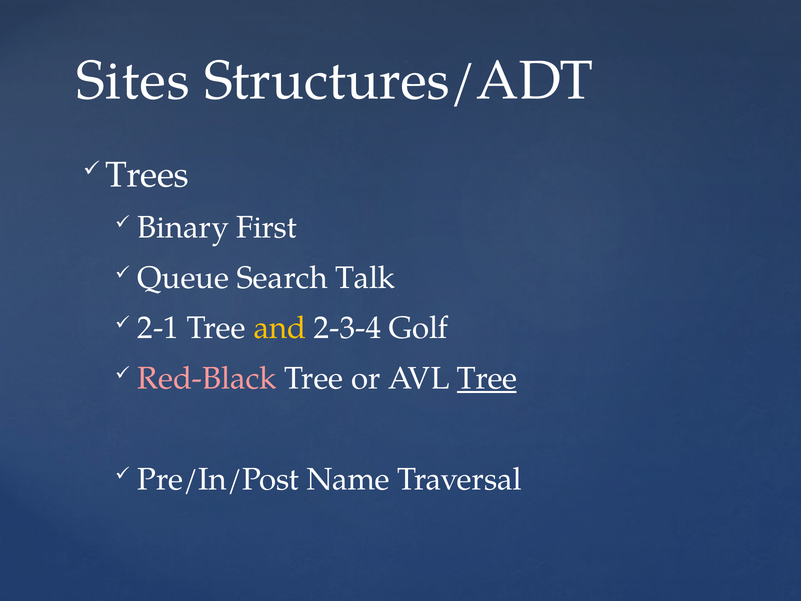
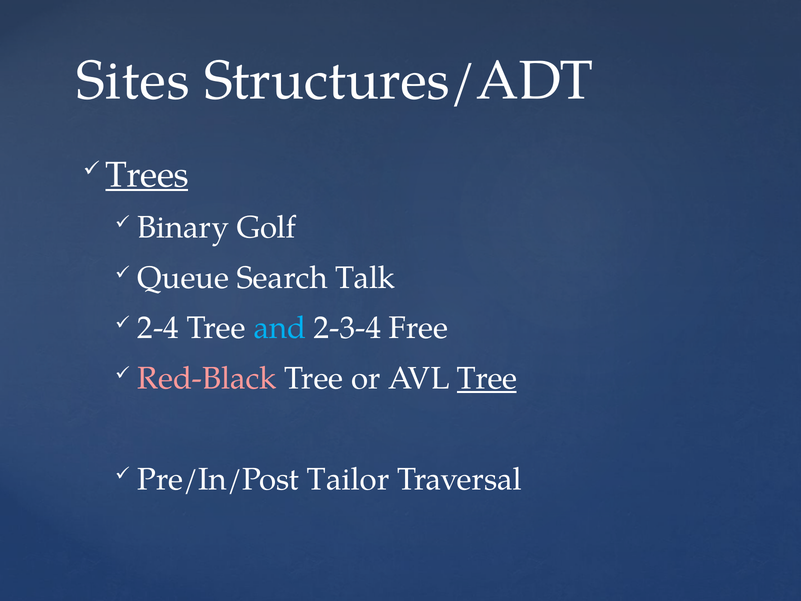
Trees underline: none -> present
First: First -> Golf
2-1: 2-1 -> 2-4
and colour: yellow -> light blue
Golf: Golf -> Free
Name: Name -> Tailor
